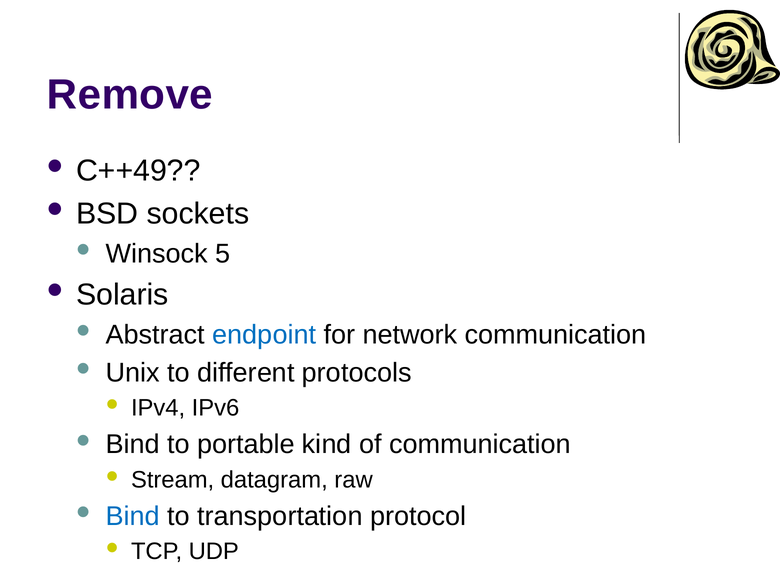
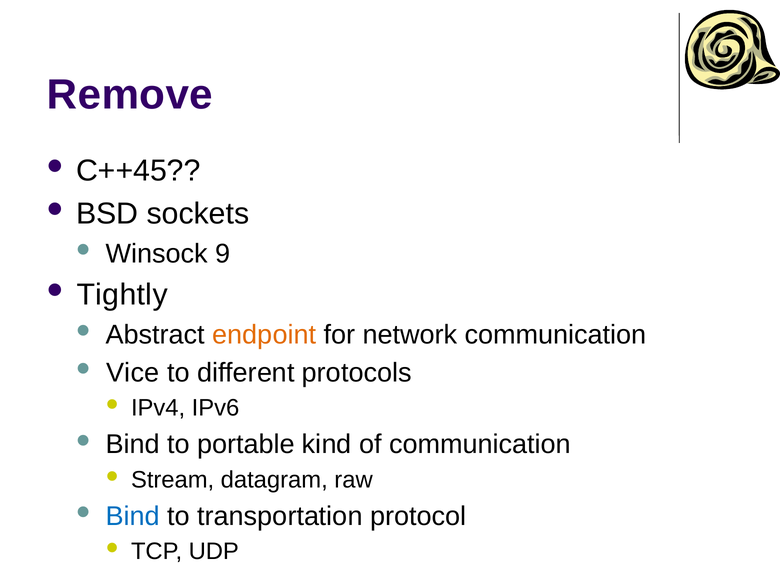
C++49: C++49 -> C++45
5: 5 -> 9
Solaris: Solaris -> Tightly
endpoint colour: blue -> orange
Unix: Unix -> Vice
